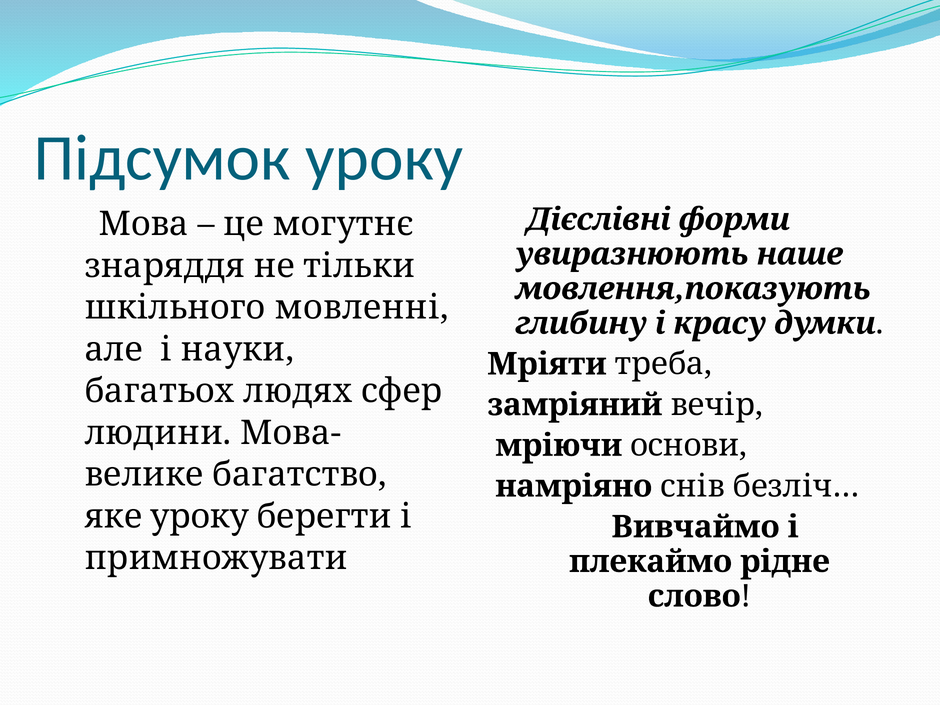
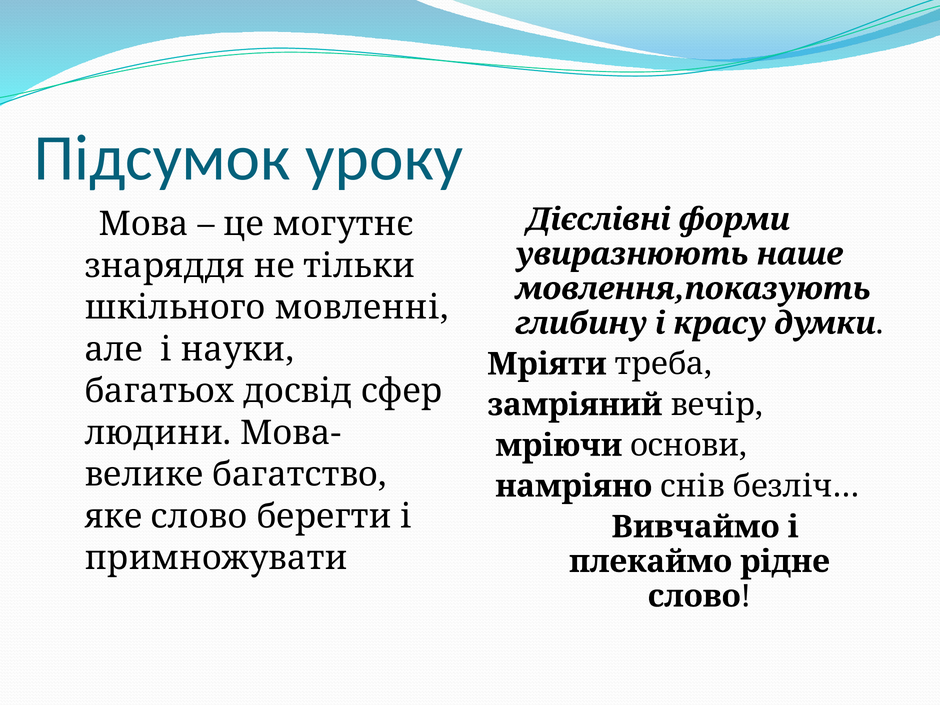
людях: людях -> досвід
яке уроку: уроку -> слово
